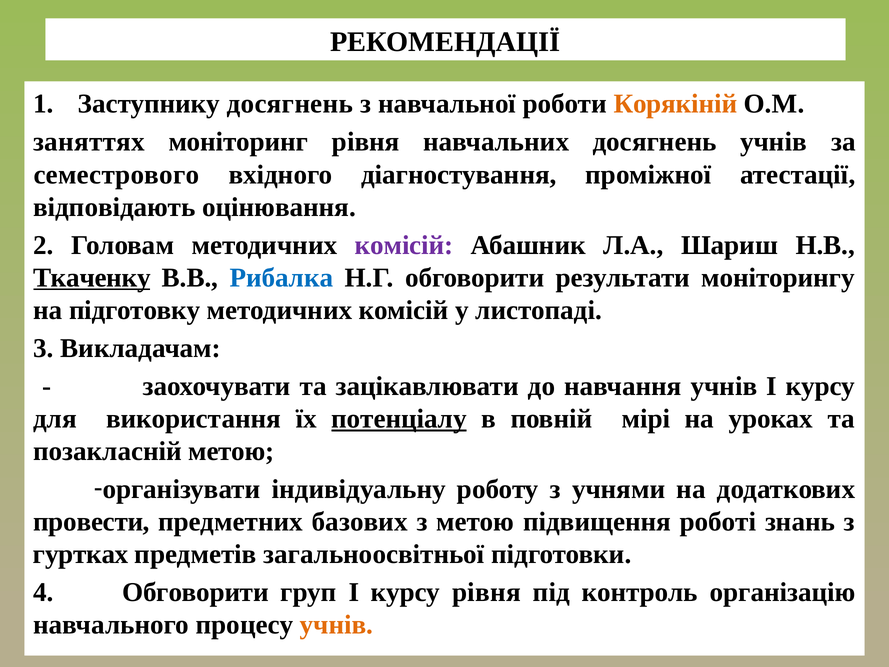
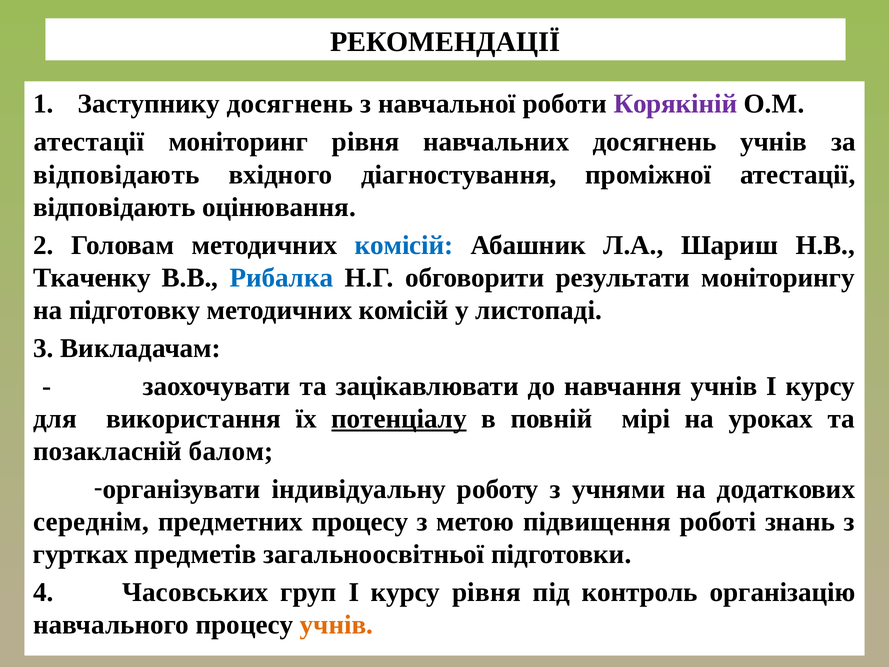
Корякіній colour: orange -> purple
заняттях at (89, 142): заняттях -> атестації
семестрового at (116, 174): семестрового -> відповідають
комісій at (404, 245) colour: purple -> blue
Ткаченку underline: present -> none
позакласній метою: метою -> балом
провести: провести -> середнім
предметних базових: базових -> процесу
4 Обговорити: Обговорити -> Часовських
